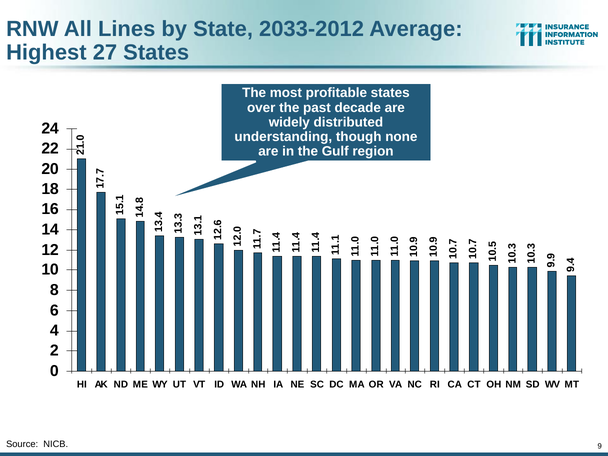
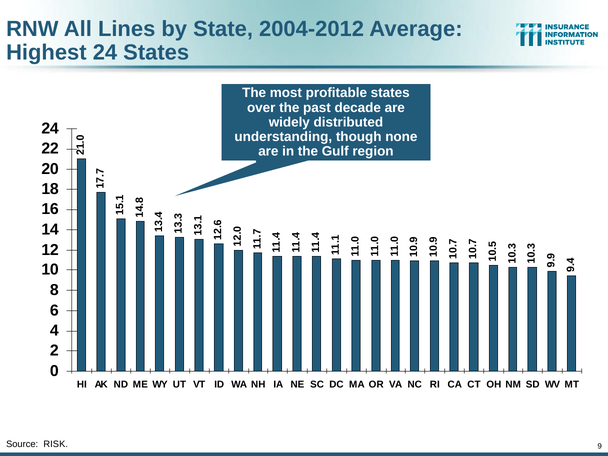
2033-2012: 2033-2012 -> 2004-2012
Highest 27: 27 -> 24
NICB: NICB -> RISK
